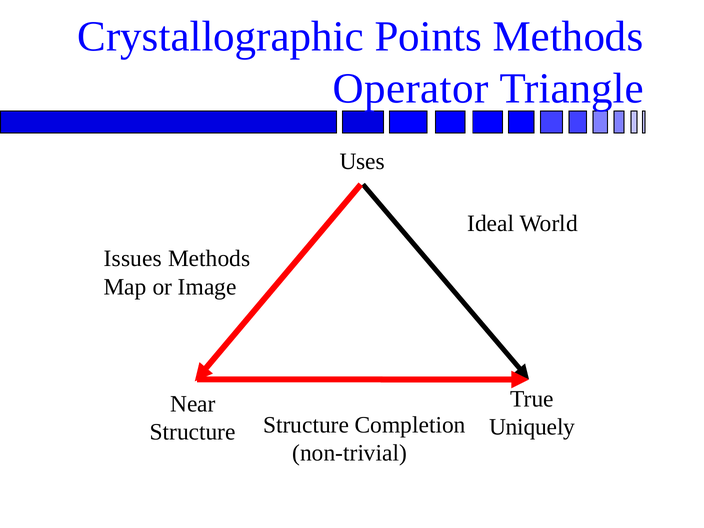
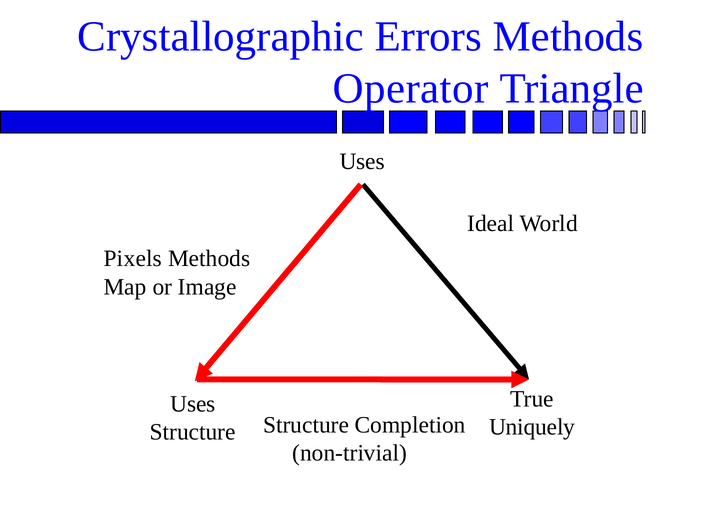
Points: Points -> Errors
Issues: Issues -> Pixels
Near at (193, 404): Near -> Uses
